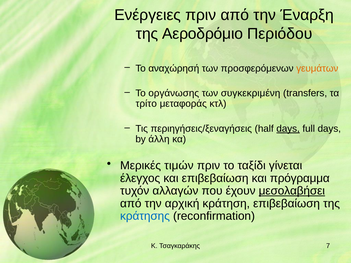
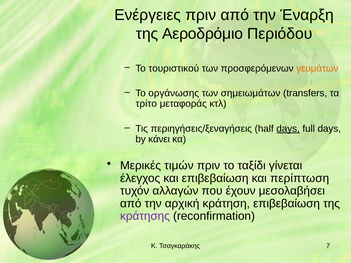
αναχώρησή: αναχώρησή -> τουριστικού
συγκεκριμένη: συγκεκριμένη -> σημειωμάτων
άλλη: άλλη -> κάνει
πρόγραμμα: πρόγραμμα -> περίπτωση
μεσολαβήσει underline: present -> none
κράτησης colour: blue -> purple
